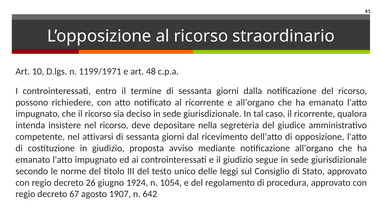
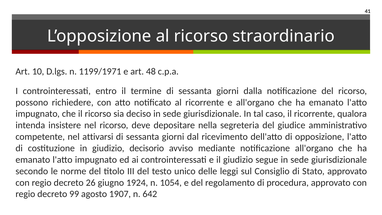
proposta: proposta -> decisorio
67: 67 -> 99
